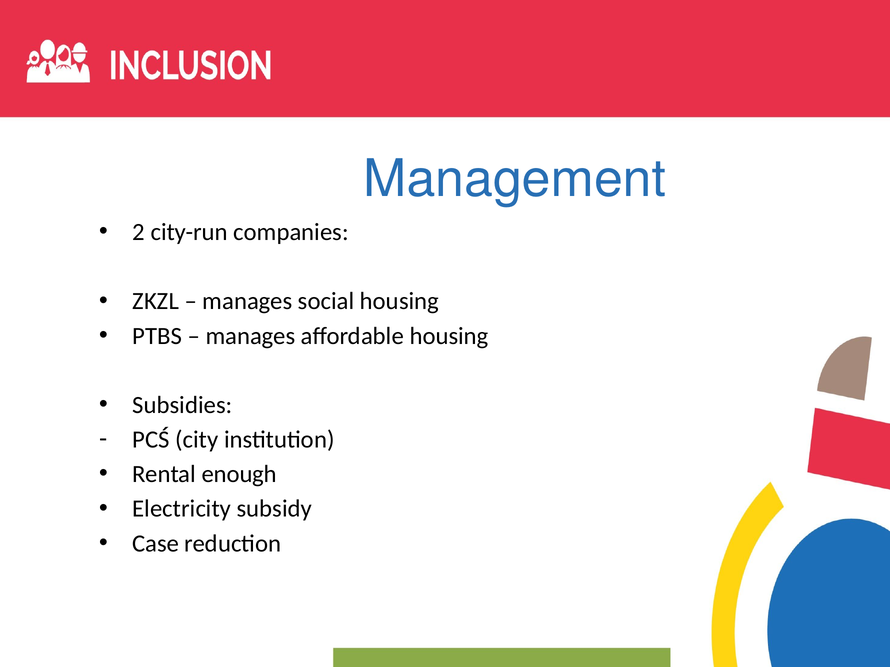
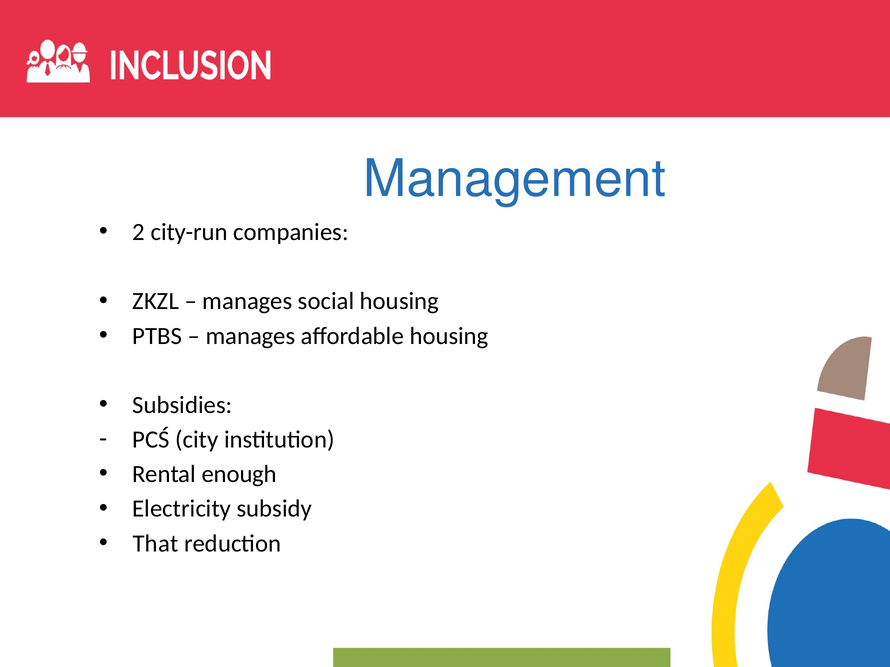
Case: Case -> That
